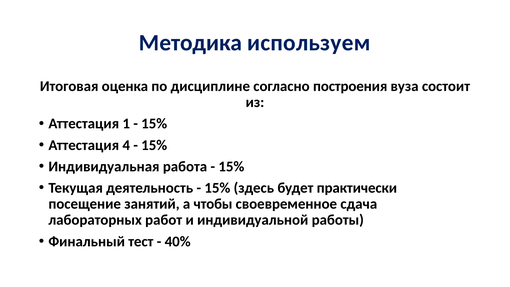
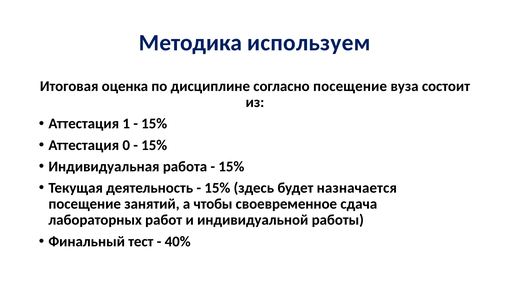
согласно построения: построения -> посещение
4: 4 -> 0
практически: практически -> назначается
